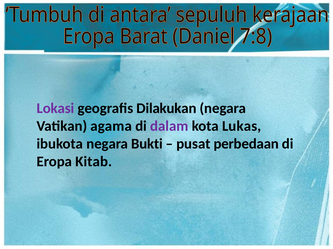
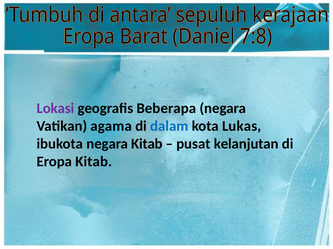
Dilakukan: Dilakukan -> Beberapa
dalam colour: purple -> blue
negara Bukti: Bukti -> Kitab
perbedaan: perbedaan -> kelanjutan
